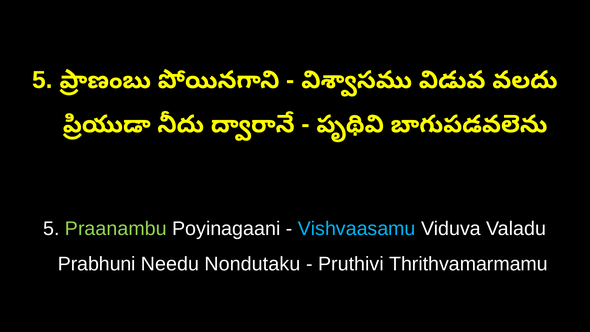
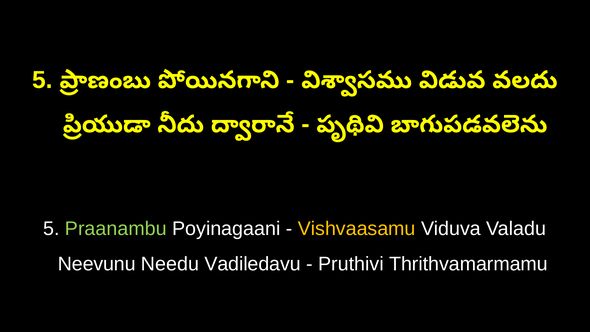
Vishvaasamu colour: light blue -> yellow
Prabhuni: Prabhuni -> Neevunu
Nondutaku: Nondutaku -> Vadiledavu
